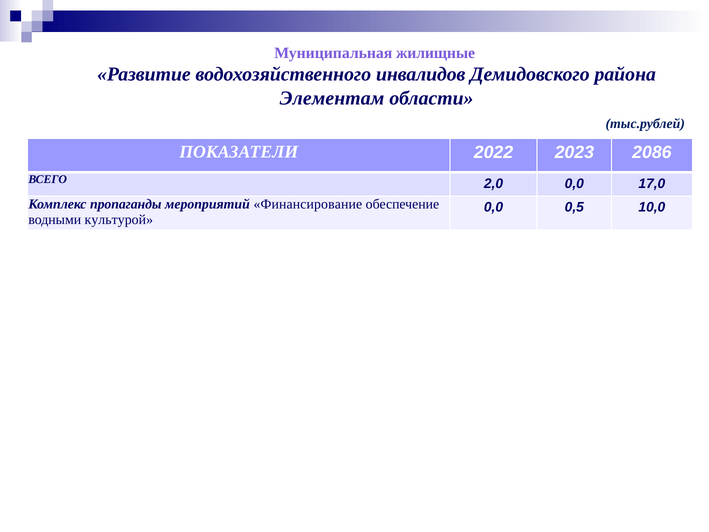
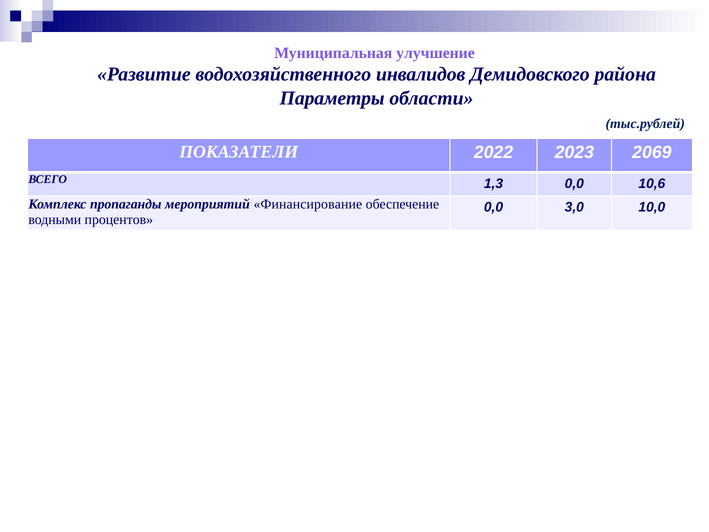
жилищные: жилищные -> улучшение
Элементам: Элементам -> Параметры
2086: 2086 -> 2069
2,0: 2,0 -> 1,3
17,0: 17,0 -> 10,6
0,5: 0,5 -> 3,0
культурой: культурой -> процентов
